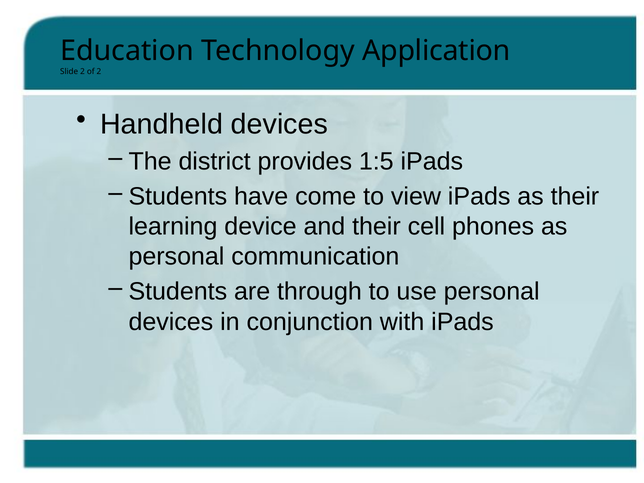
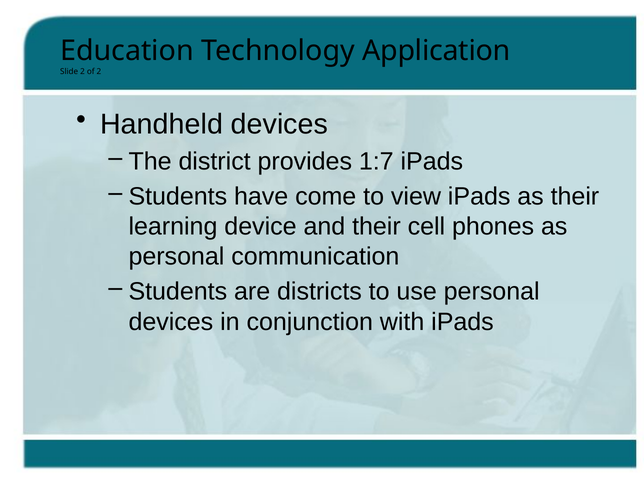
1:5: 1:5 -> 1:7
through: through -> districts
